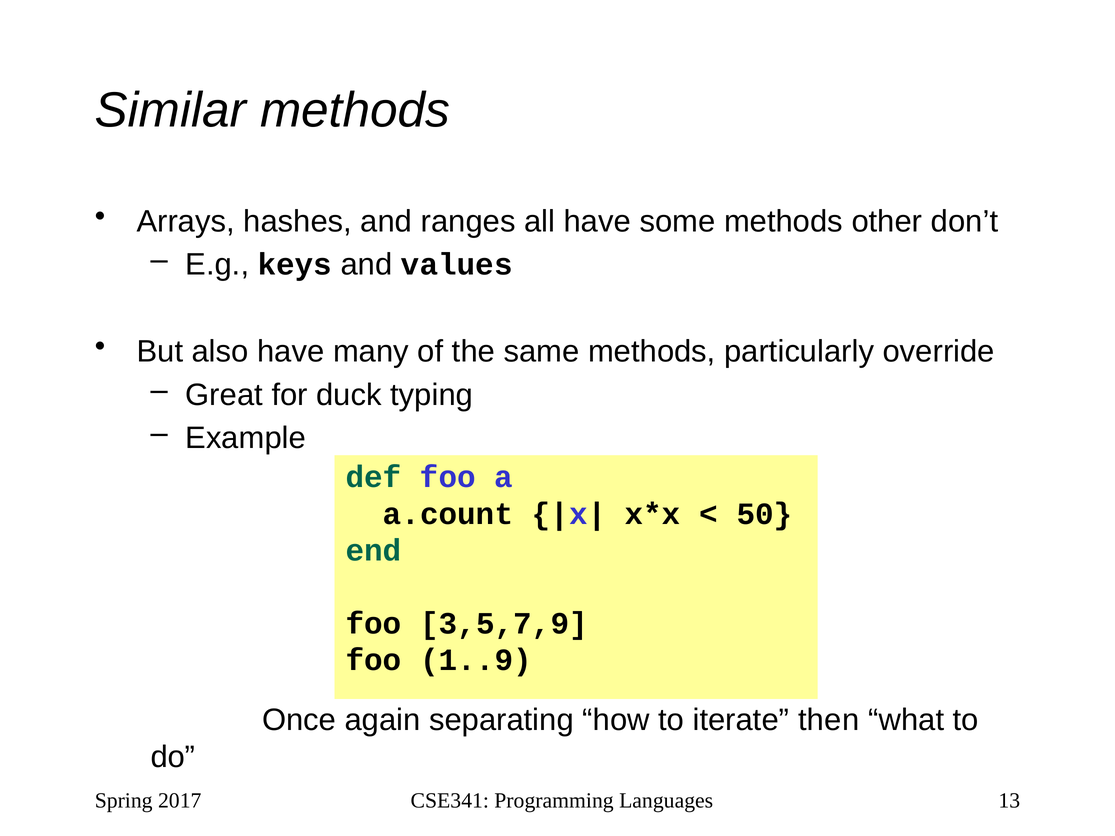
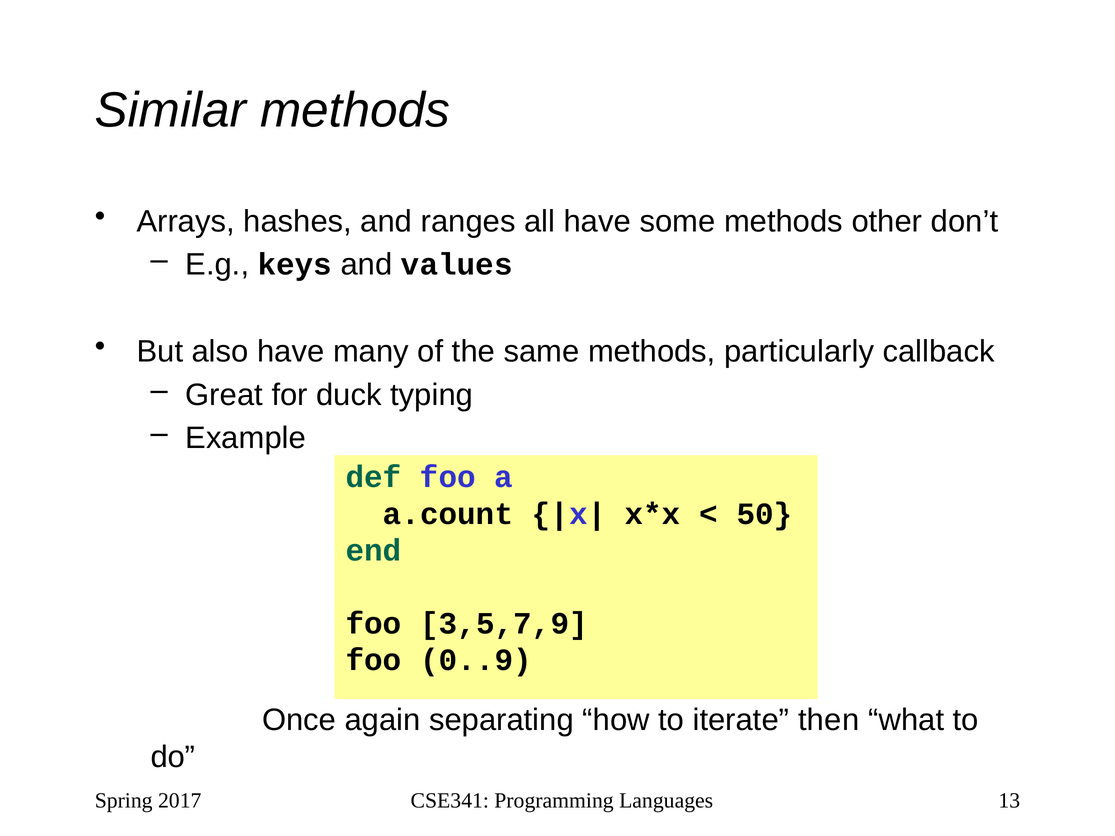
override: override -> callback
1..9: 1..9 -> 0..9
